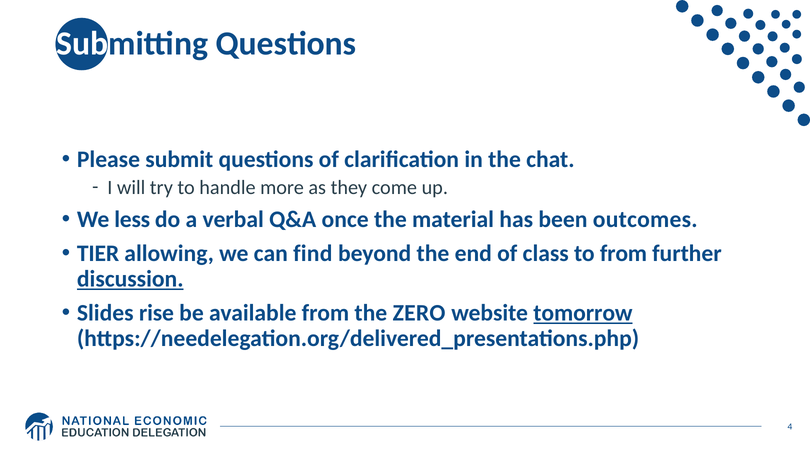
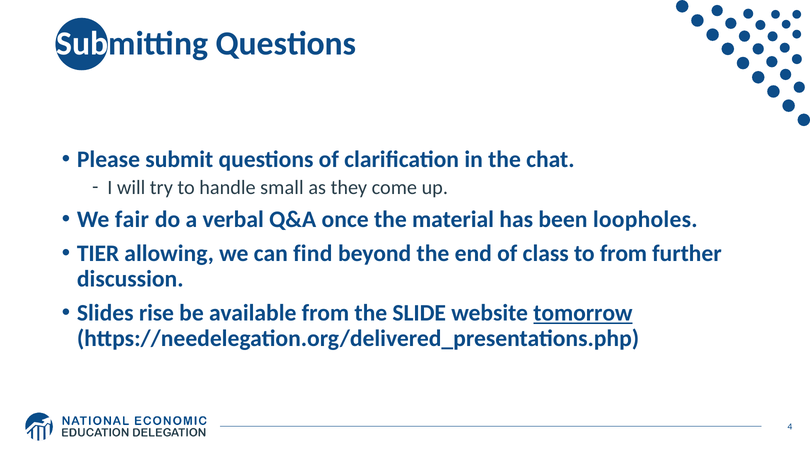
more: more -> small
less: less -> fair
outcomes: outcomes -> loopholes
discussion underline: present -> none
ZERO: ZERO -> SLIDE
